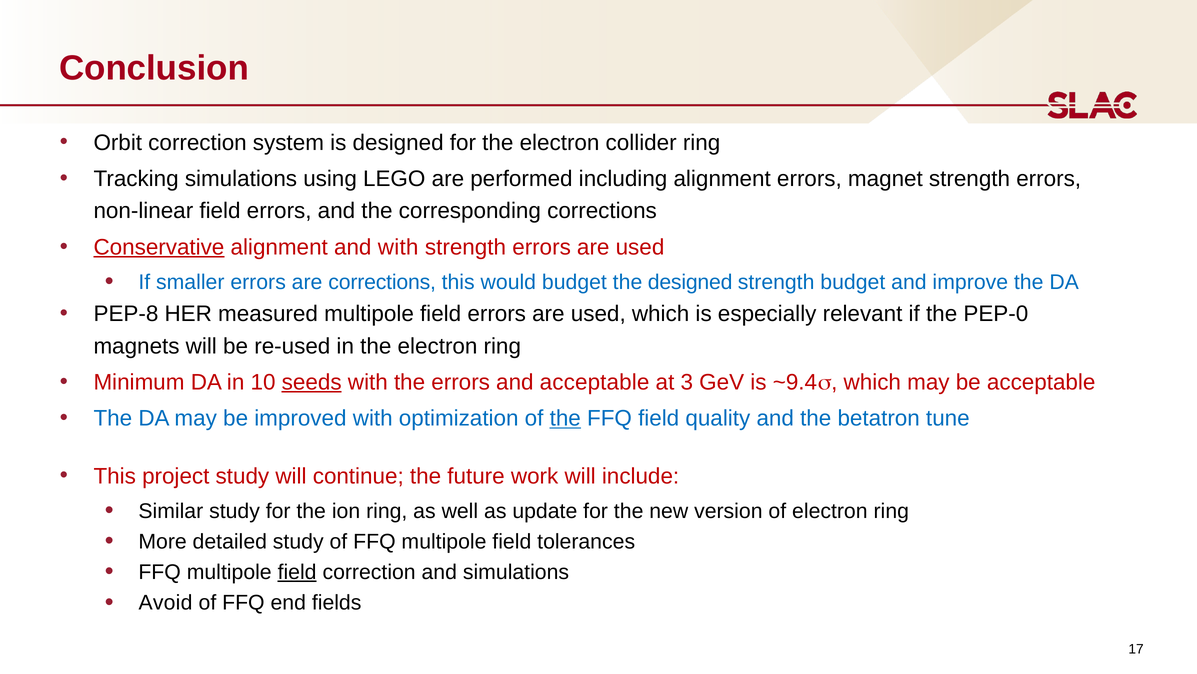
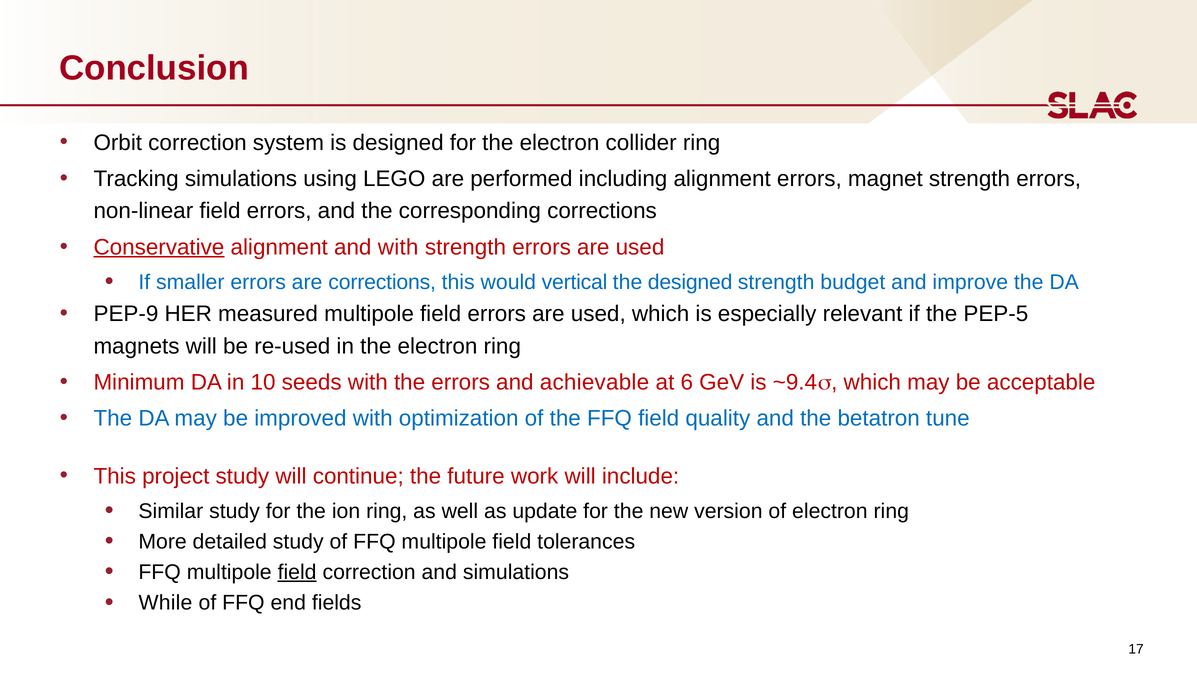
would budget: budget -> vertical
PEP-8: PEP-8 -> PEP-9
PEP-0: PEP-0 -> PEP-5
seeds underline: present -> none
and acceptable: acceptable -> achievable
3: 3 -> 6
the at (565, 418) underline: present -> none
Avoid: Avoid -> While
